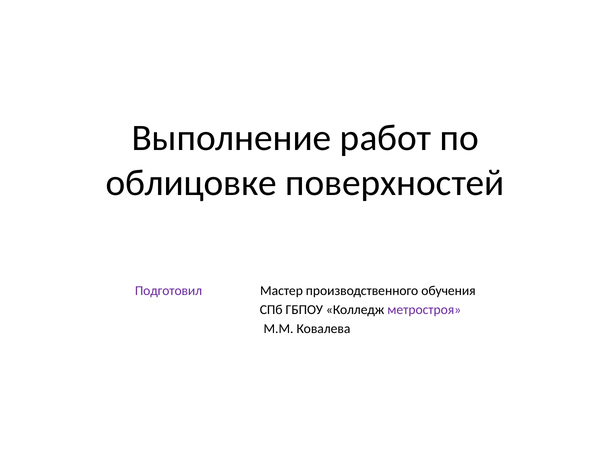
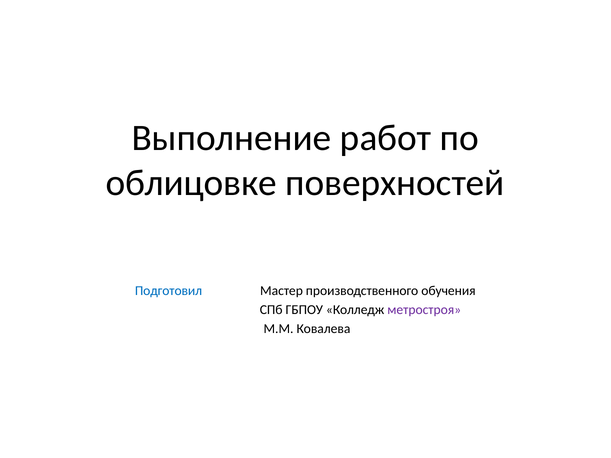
Подготовил colour: purple -> blue
